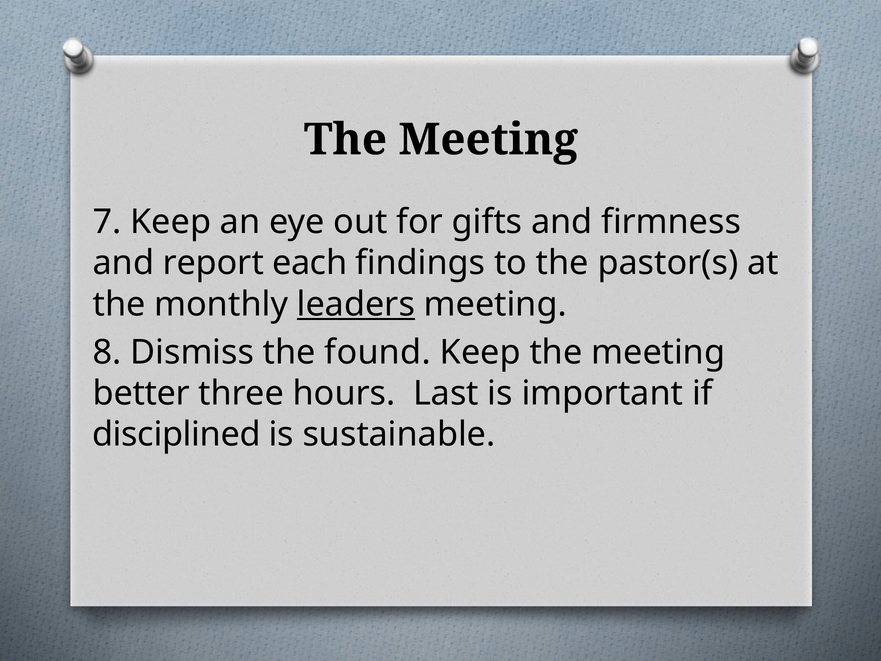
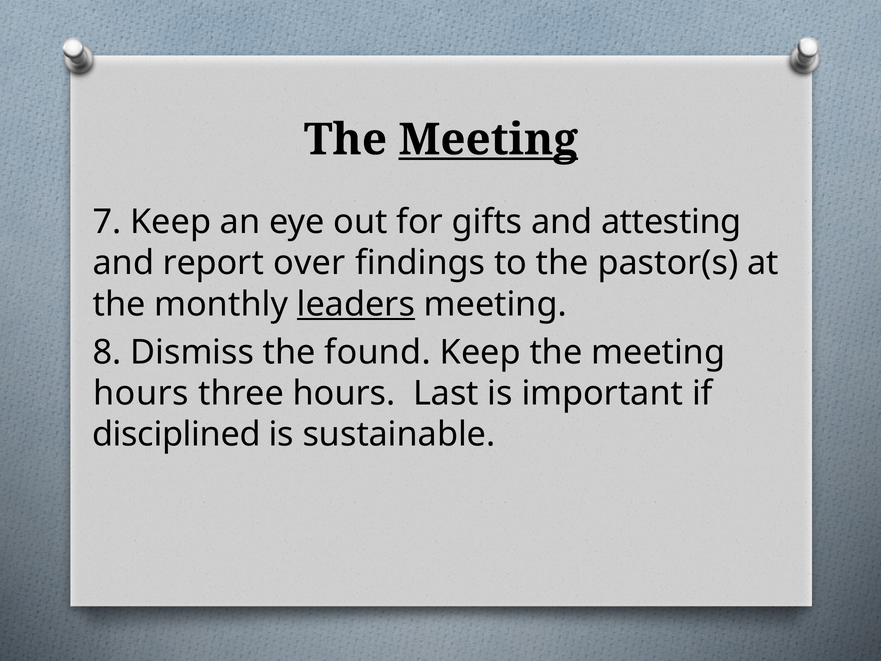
Meeting at (488, 140) underline: none -> present
firmness: firmness -> attesting
each: each -> over
better at (141, 393): better -> hours
